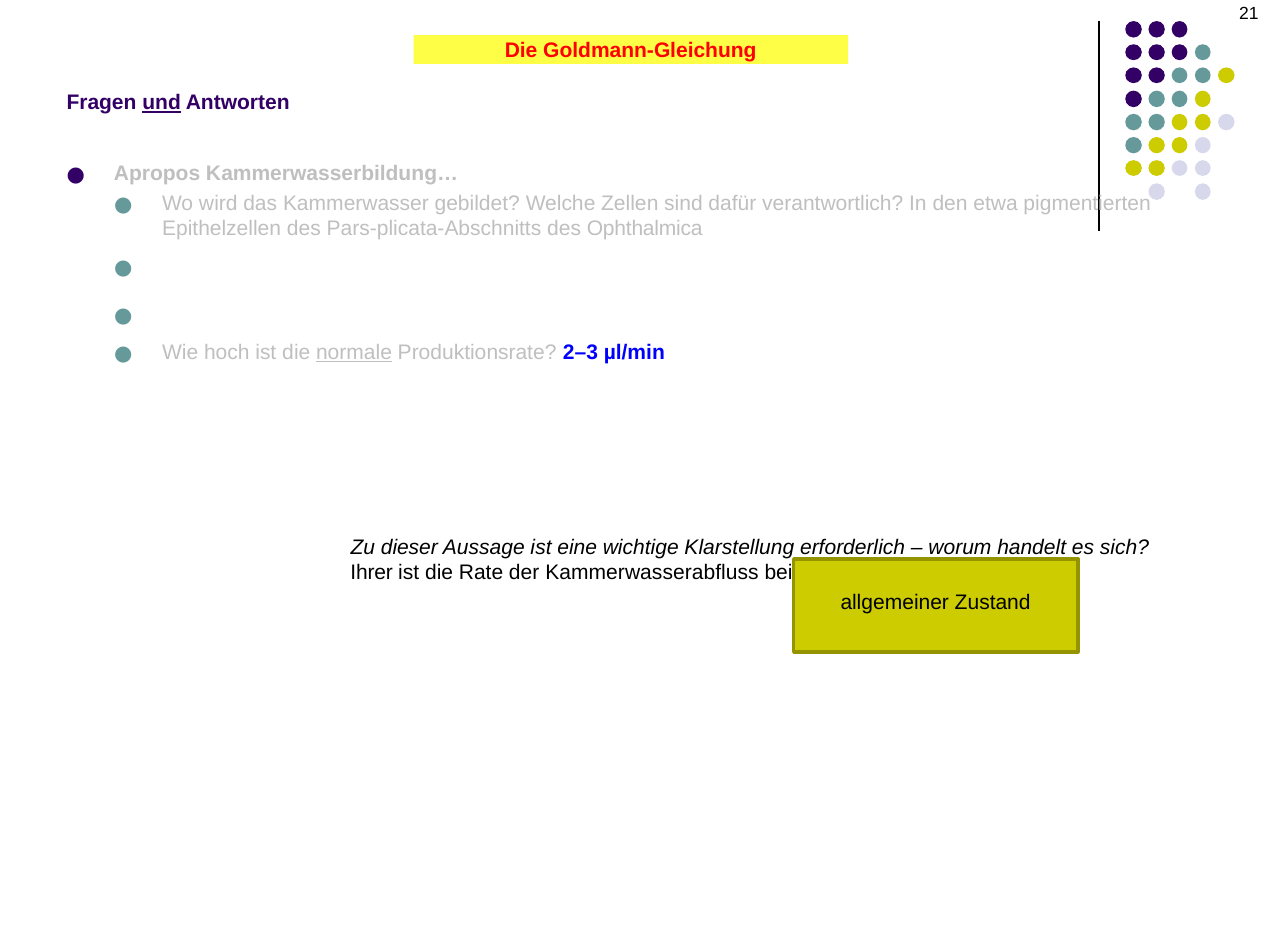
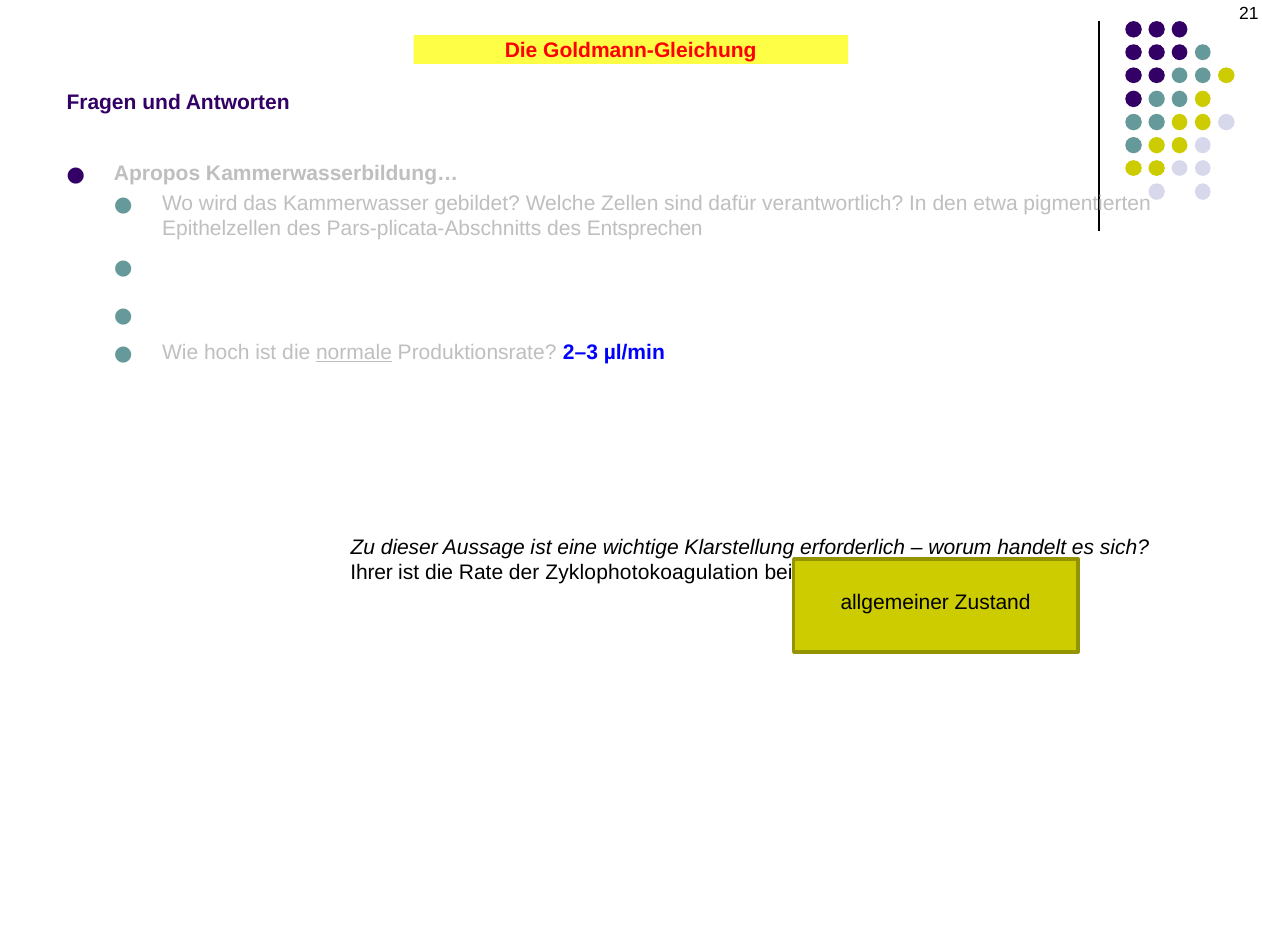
und underline: present -> none
Ophthalmica: Ophthalmica -> Entsprechen
Kammerwasserabfluss: Kammerwasserabfluss -> Zyklophotokoagulation
